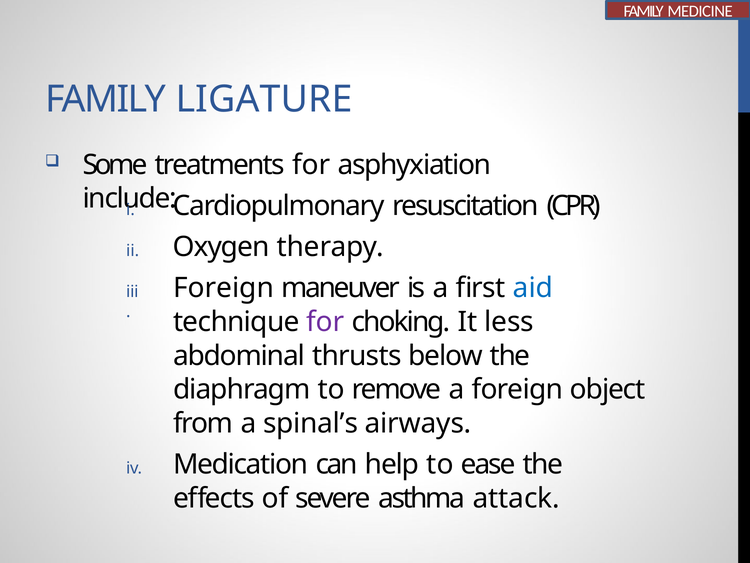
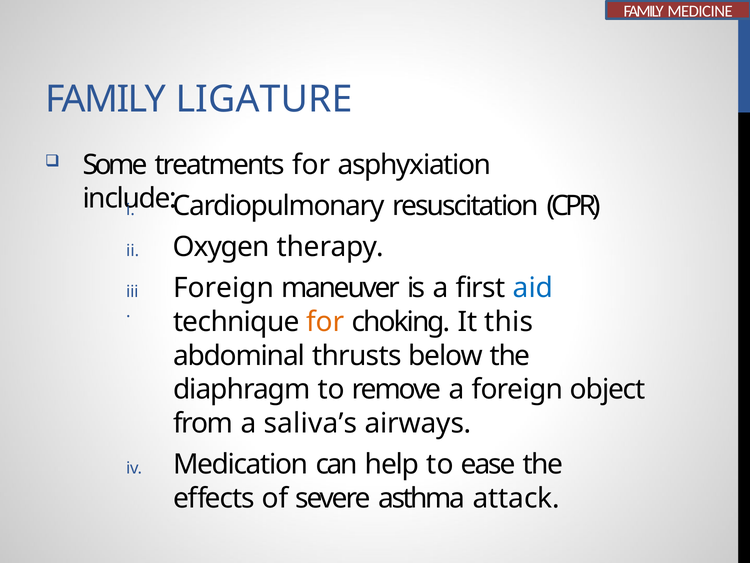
for at (325, 322) colour: purple -> orange
less: less -> this
spinal’s: spinal’s -> saliva’s
